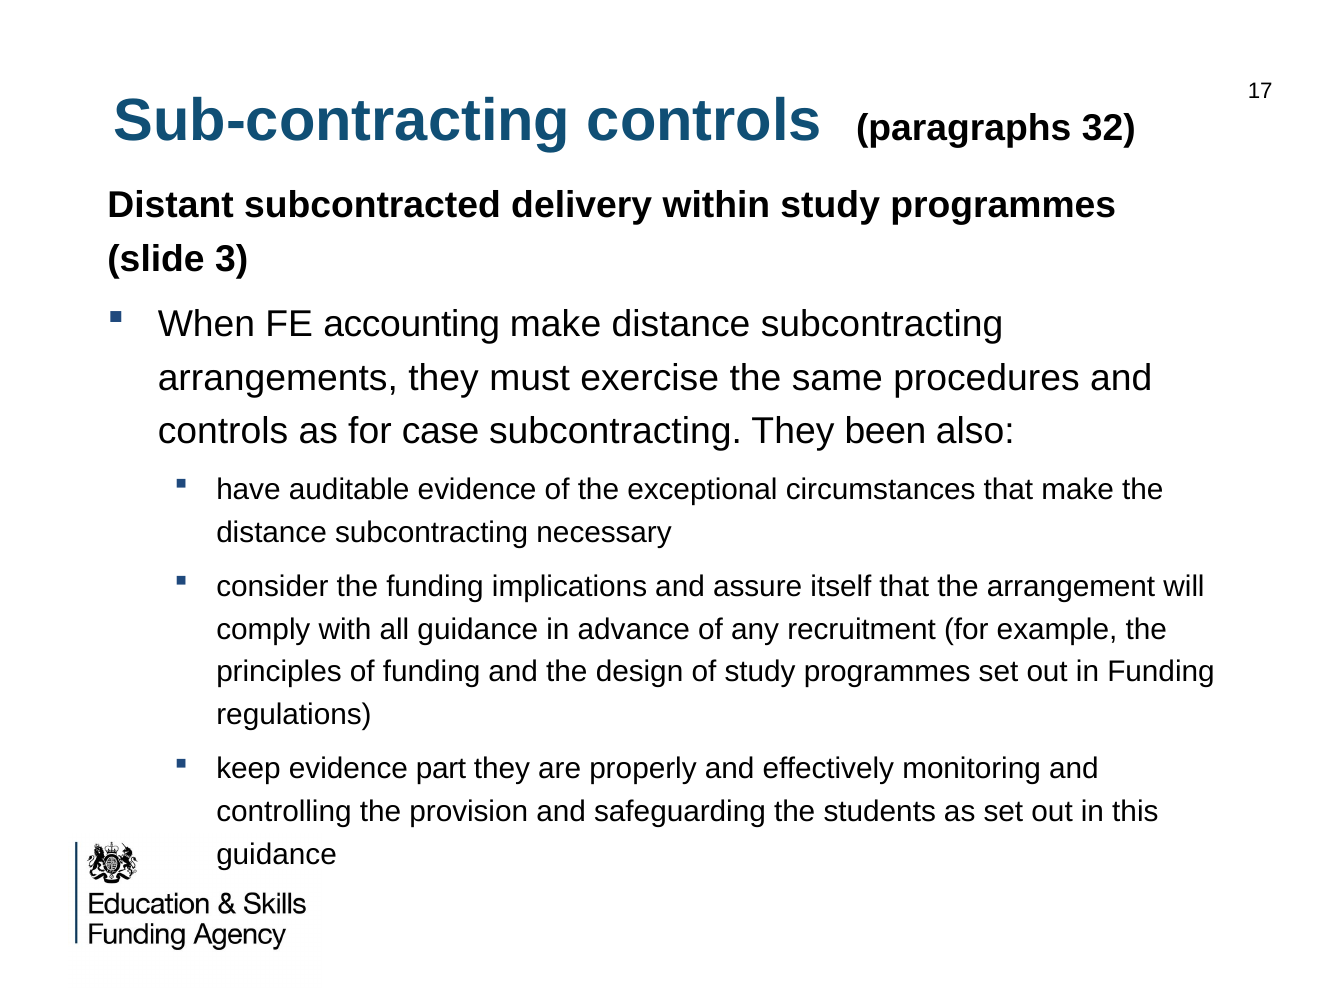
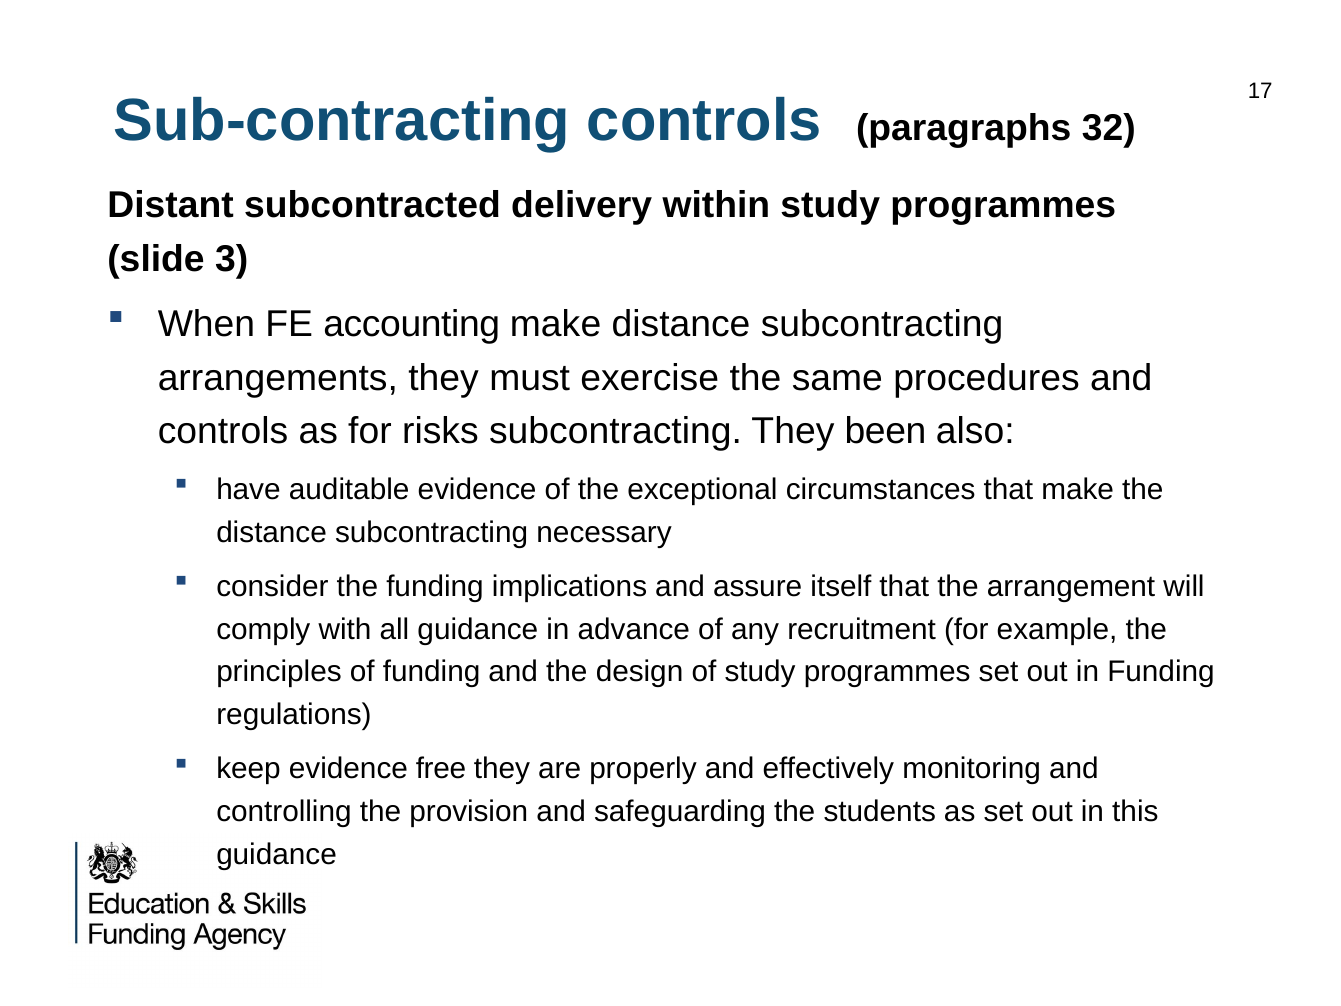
case: case -> risks
part: part -> free
